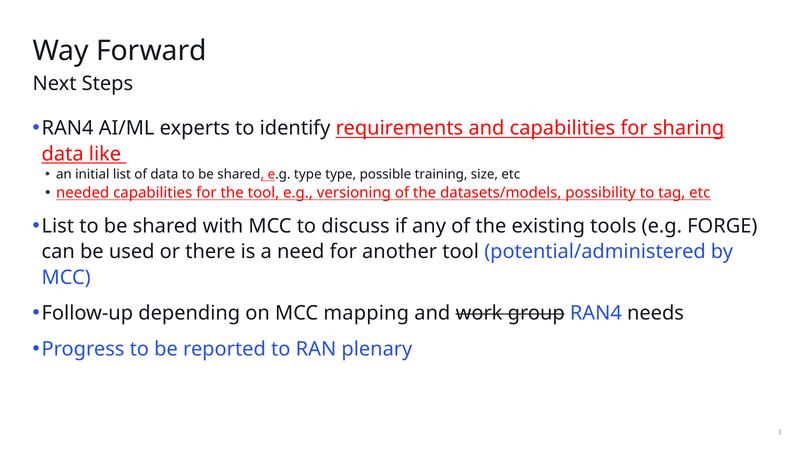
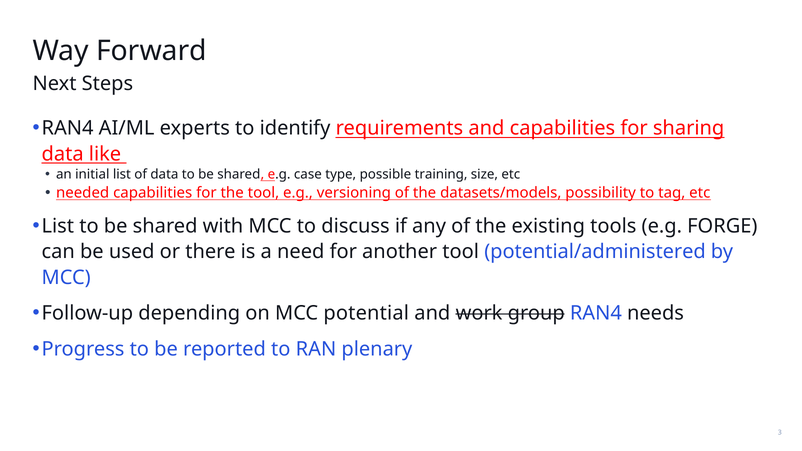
e.g type: type -> case
mapping: mapping -> potential
